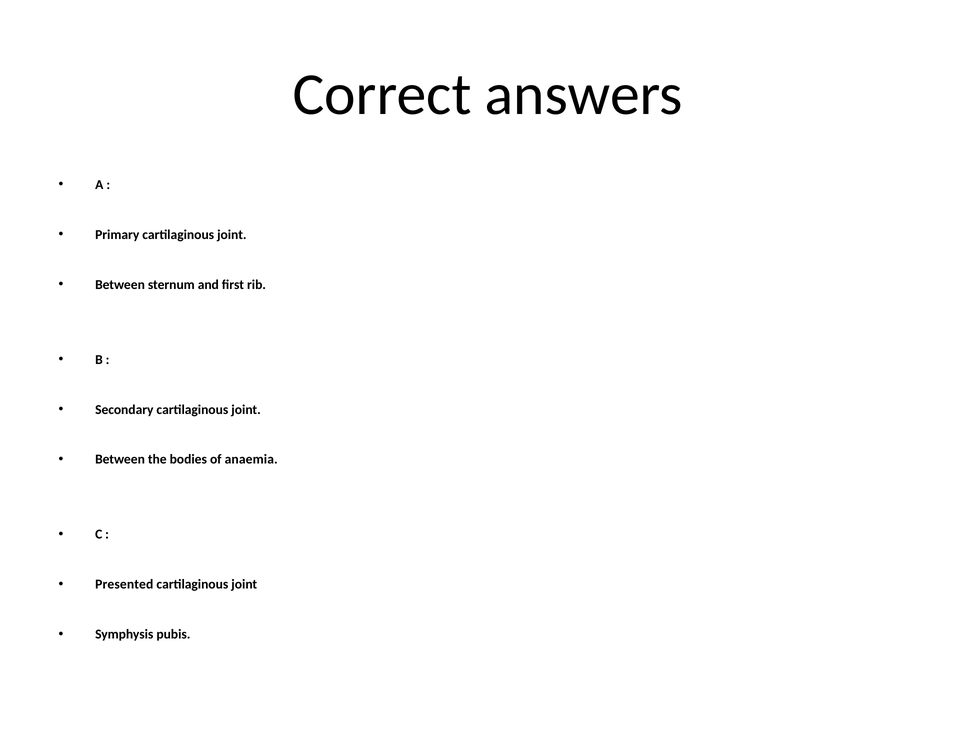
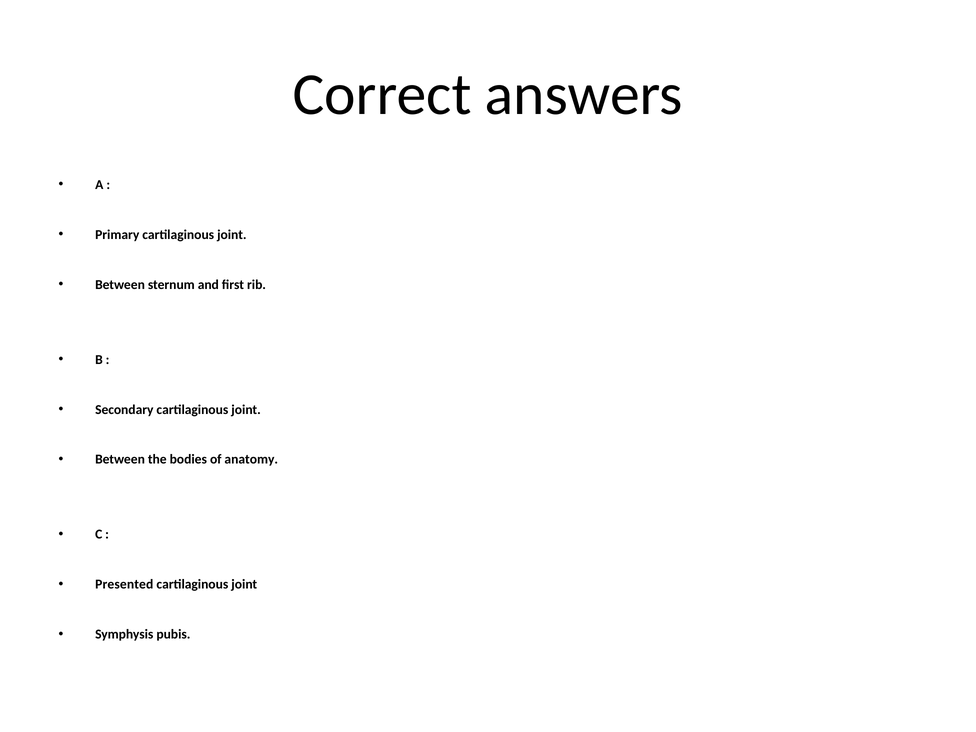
anaemia: anaemia -> anatomy
